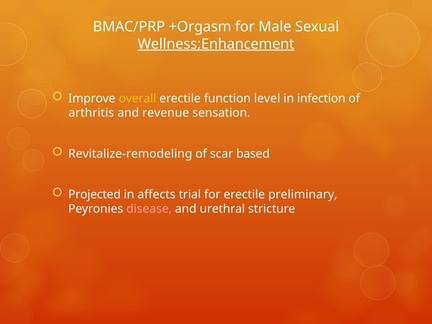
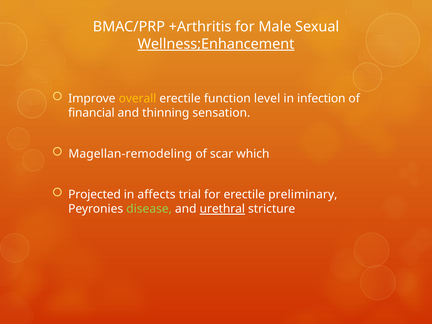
+Orgasm: +Orgasm -> +Arthritis
arthritis: arthritis -> financial
revenue: revenue -> thinning
Revitalize-remodeling: Revitalize-remodeling -> Magellan-remodeling
based: based -> which
disease colour: pink -> light green
urethral underline: none -> present
